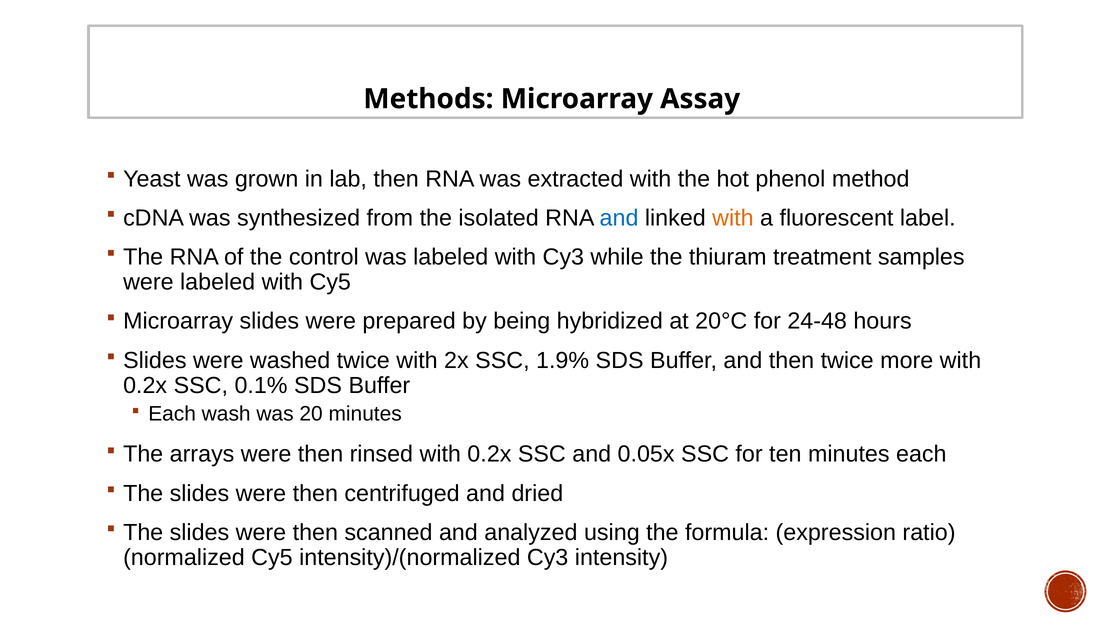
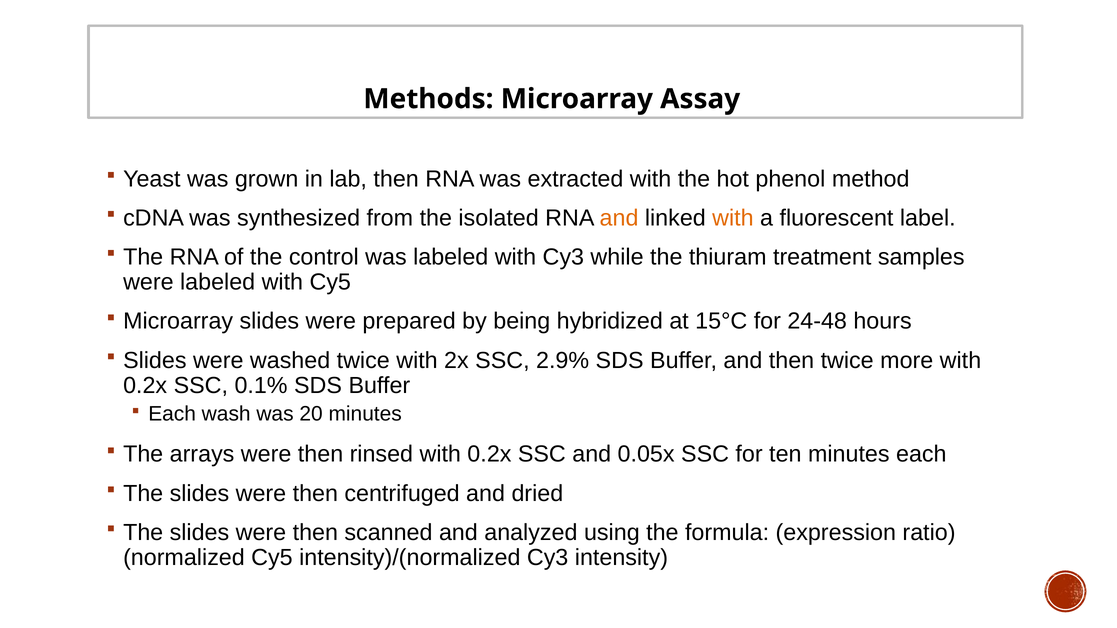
and at (619, 218) colour: blue -> orange
20°C: 20°C -> 15°C
1.9%: 1.9% -> 2.9%
